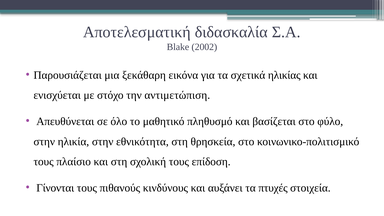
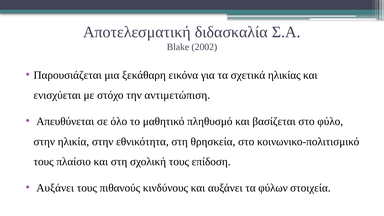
Γίνονται at (55, 188): Γίνονται -> Αυξάνει
πτυχές: πτυχές -> φύλων
